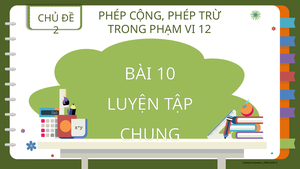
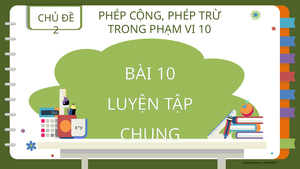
VI 12: 12 -> 10
